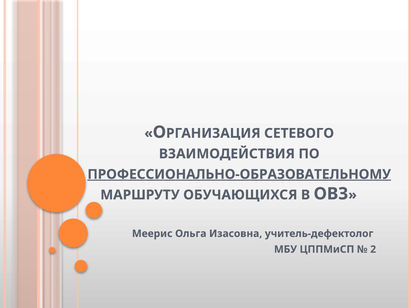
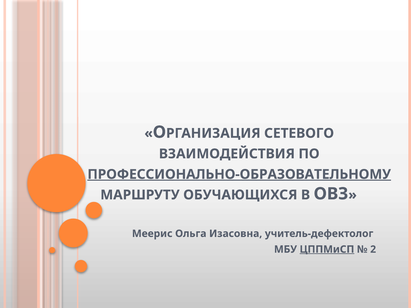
ЦППМиСП underline: none -> present
